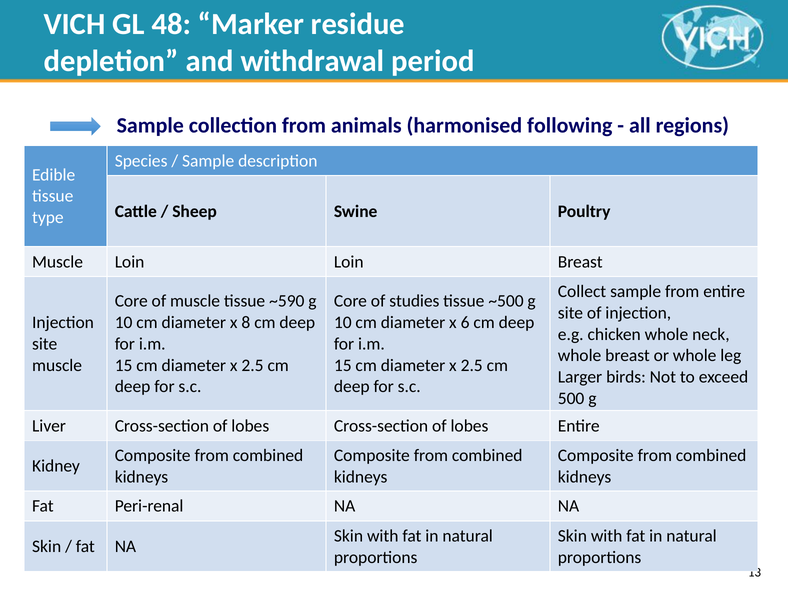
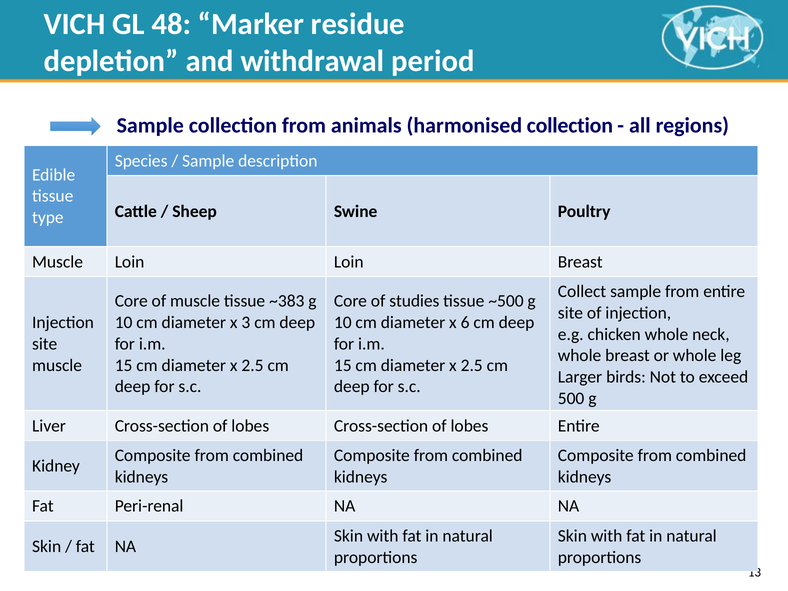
harmonised following: following -> collection
~590: ~590 -> ~383
8: 8 -> 3
